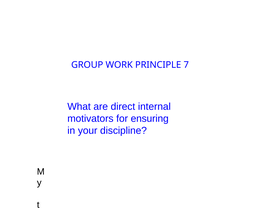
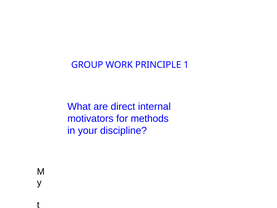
7: 7 -> 1
ensuring: ensuring -> methods
